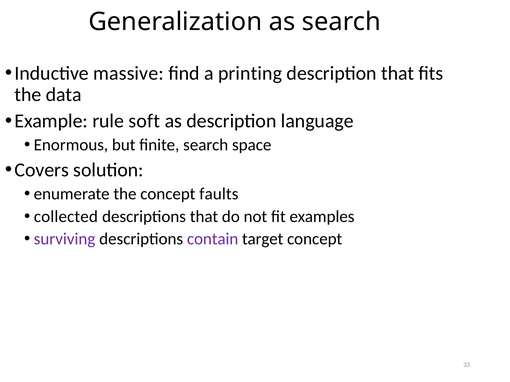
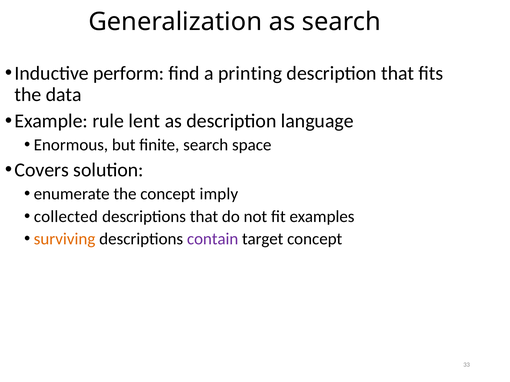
massive: massive -> perform
soft: soft -> lent
faults: faults -> imply
surviving colour: purple -> orange
